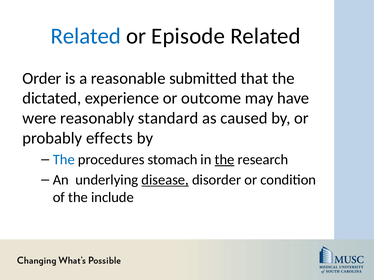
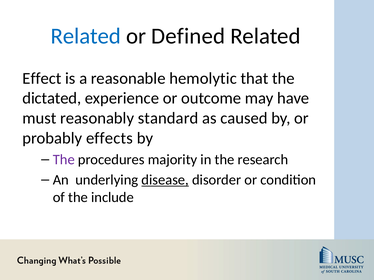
Episode: Episode -> Defined
Order: Order -> Effect
submitted: submitted -> hemolytic
were: were -> must
The at (64, 160) colour: blue -> purple
stomach: stomach -> majority
the at (225, 160) underline: present -> none
